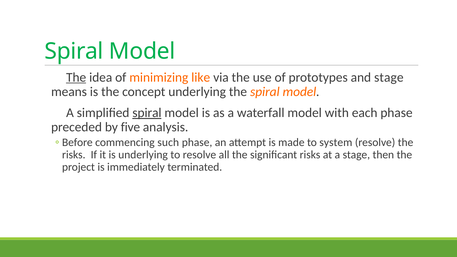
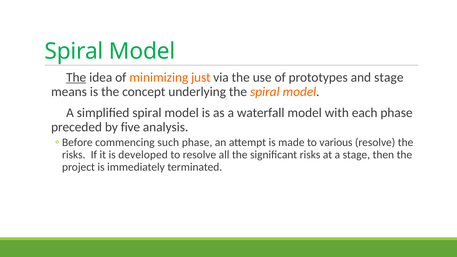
like: like -> just
spiral at (147, 113) underline: present -> none
system: system -> various
is underlying: underlying -> developed
